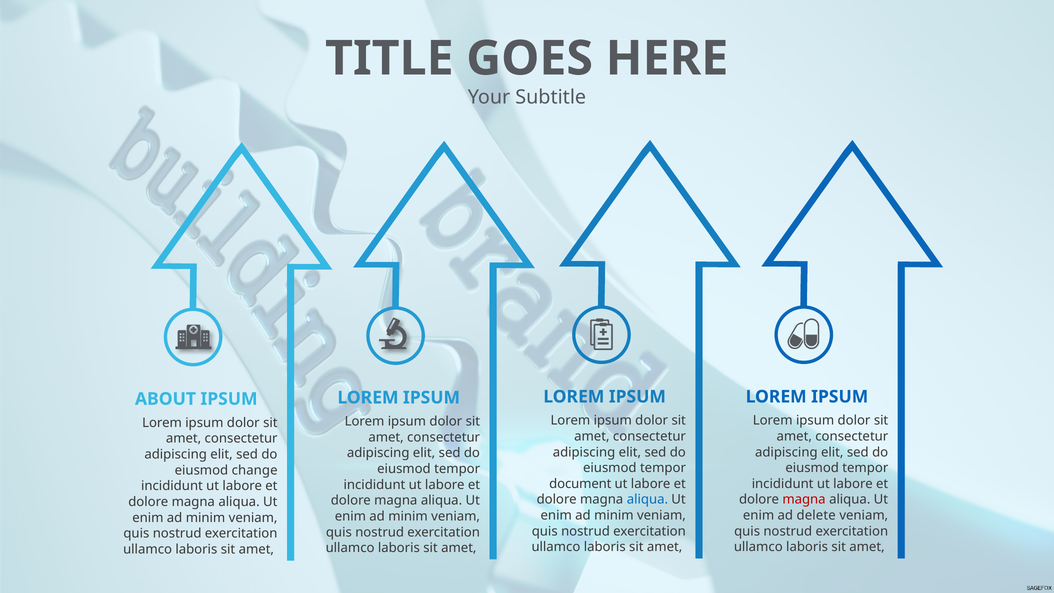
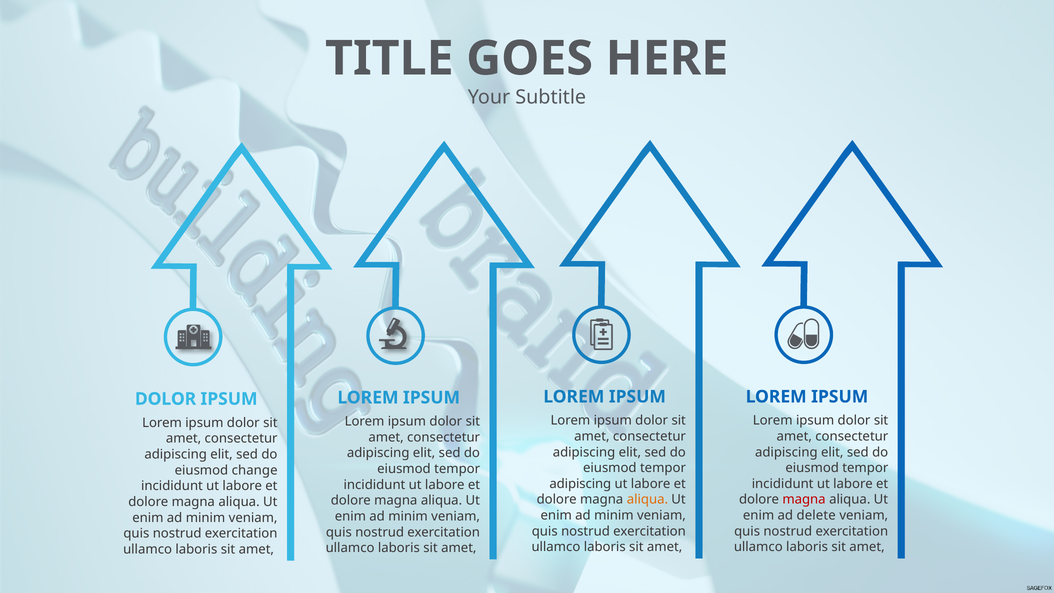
ABOUT at (165, 399): ABOUT -> DOLOR
document at (580, 484): document -> adipiscing
aliqua at (647, 500) colour: blue -> orange
